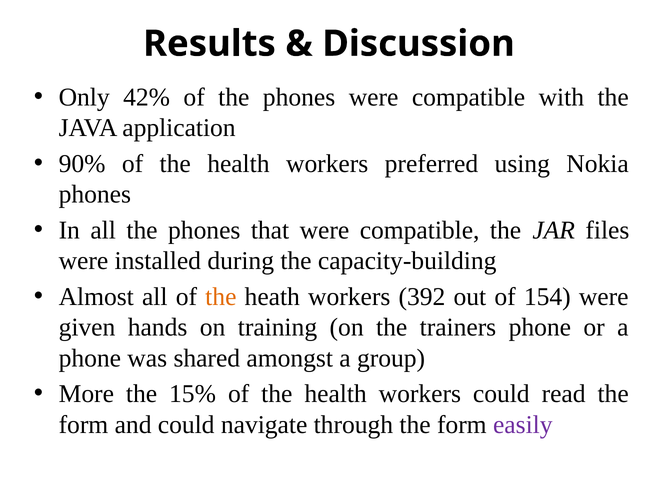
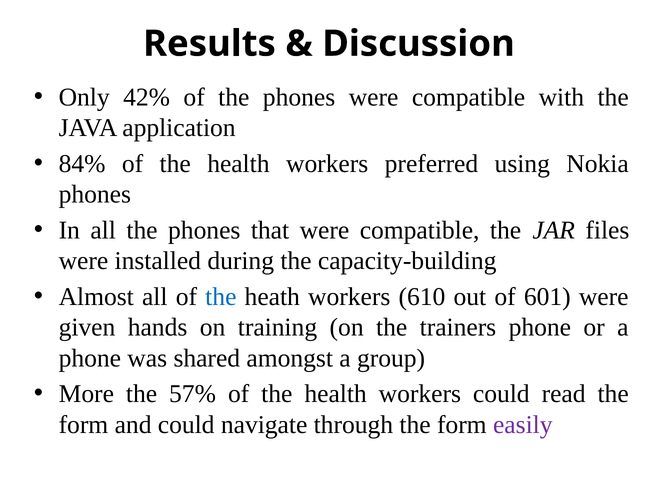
90%: 90% -> 84%
the at (221, 296) colour: orange -> blue
392: 392 -> 610
154: 154 -> 601
15%: 15% -> 57%
